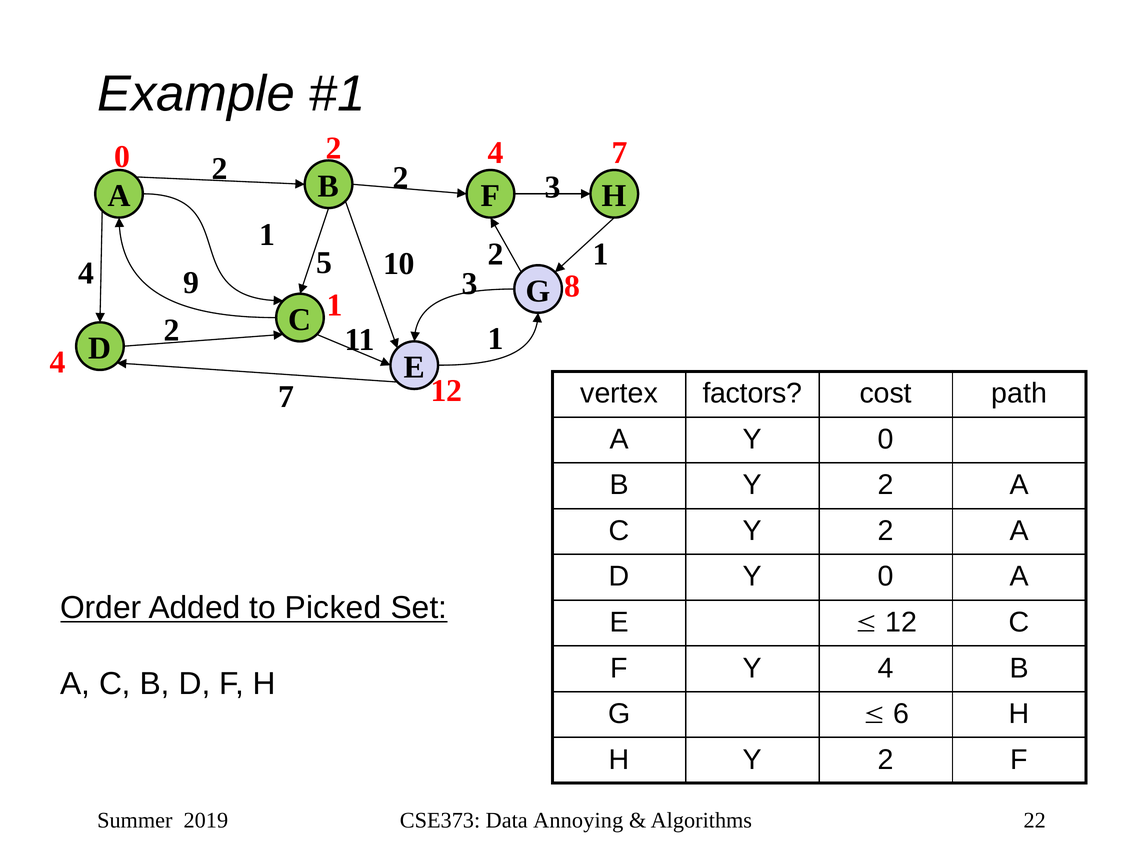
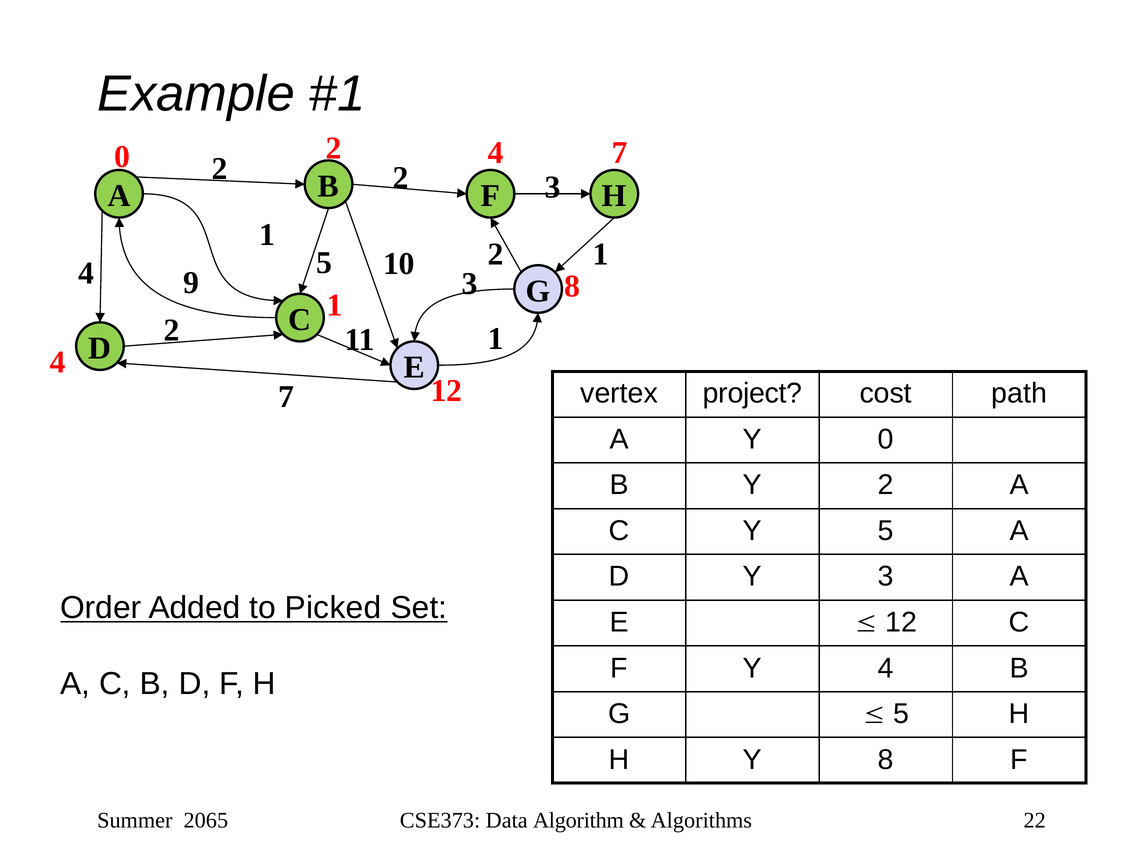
factors: factors -> project
C Y 2: 2 -> 5
D Y 0: 0 -> 3
6 at (901, 714): 6 -> 5
H Y 2: 2 -> 8
2019: 2019 -> 2065
Annoying: Annoying -> Algorithm
